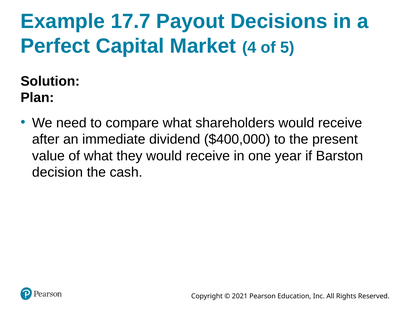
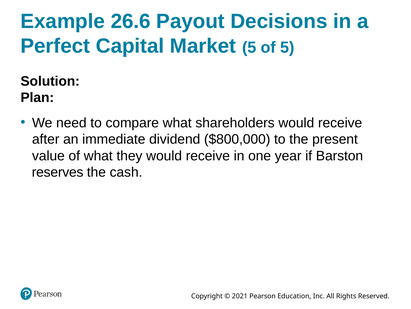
17.7: 17.7 -> 26.6
Market 4: 4 -> 5
$400,000: $400,000 -> $800,000
decision: decision -> reserves
